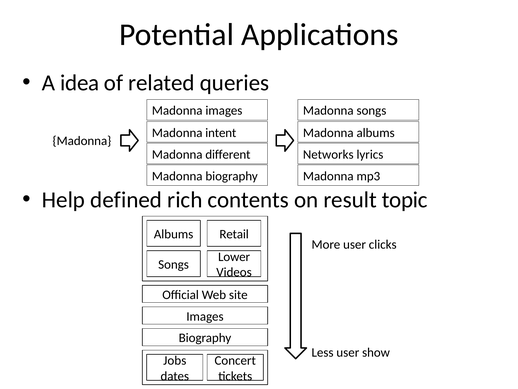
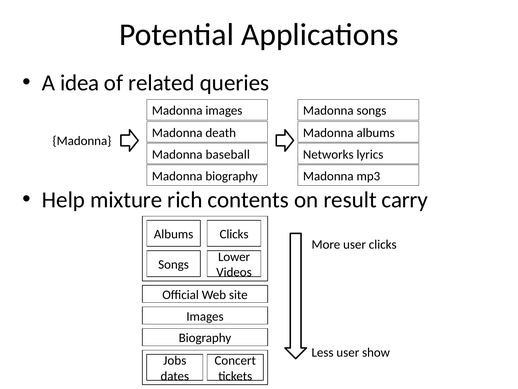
intent: intent -> death
different: different -> baseball
defined: defined -> mixture
topic: topic -> carry
Albums Retail: Retail -> Clicks
